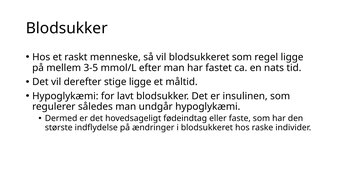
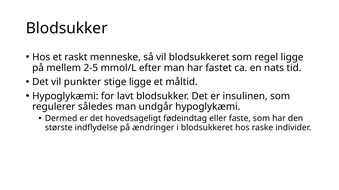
3-5: 3-5 -> 2-5
derefter: derefter -> punkter
